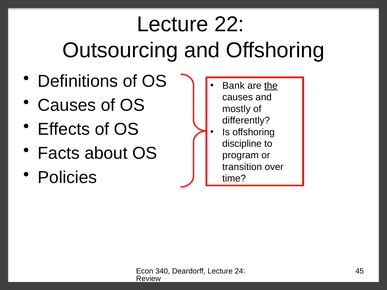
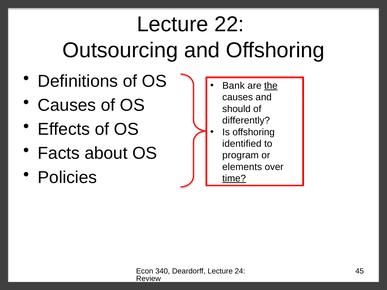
mostly: mostly -> should
discipline: discipline -> identified
transition: transition -> elements
time underline: none -> present
